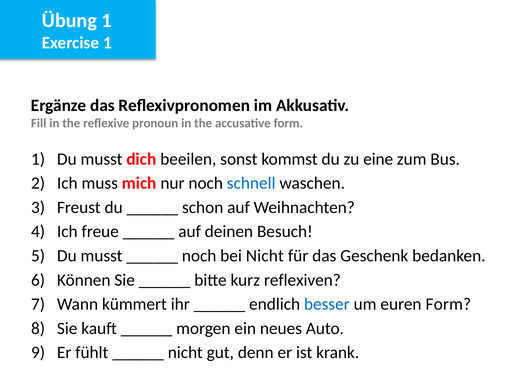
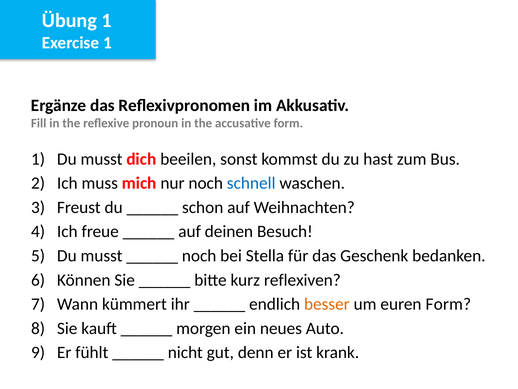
eine: eine -> hast
bei Nicht: Nicht -> Stella
besser colour: blue -> orange
